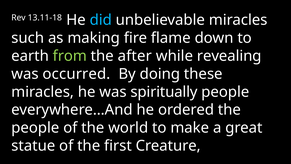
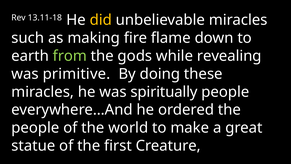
did colour: light blue -> yellow
after: after -> gods
occurred: occurred -> primitive
